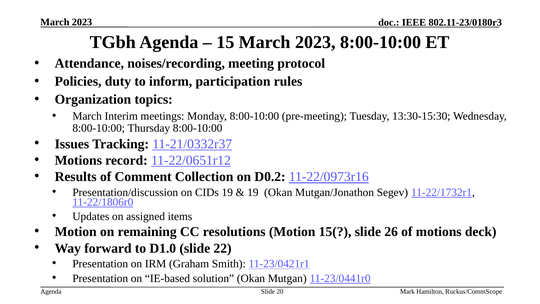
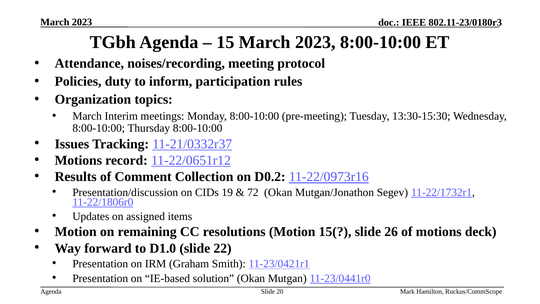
19 at (253, 192): 19 -> 72
